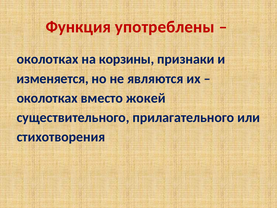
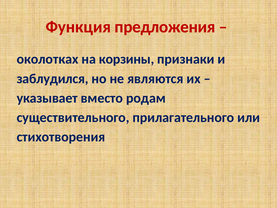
употреблены: употреблены -> предложения
изменяется: изменяется -> заблудился
околотках at (47, 98): околотках -> указывает
жокей: жокей -> родам
